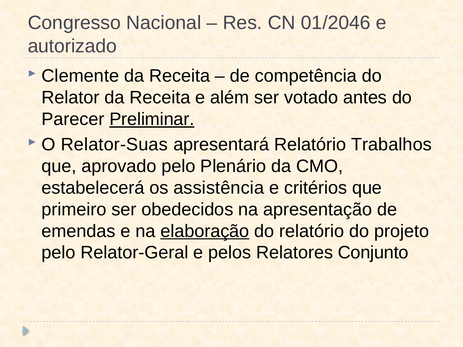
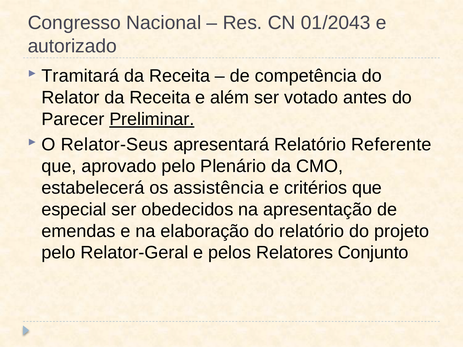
01/2046: 01/2046 -> 01/2043
Clemente: Clemente -> Tramitará
Relator-Suas: Relator-Suas -> Relator-Seus
Trabalhos: Trabalhos -> Referente
primeiro: primeiro -> especial
elaboração underline: present -> none
